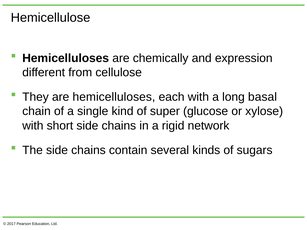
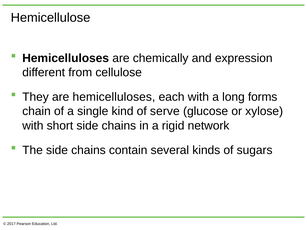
basal: basal -> forms
super: super -> serve
